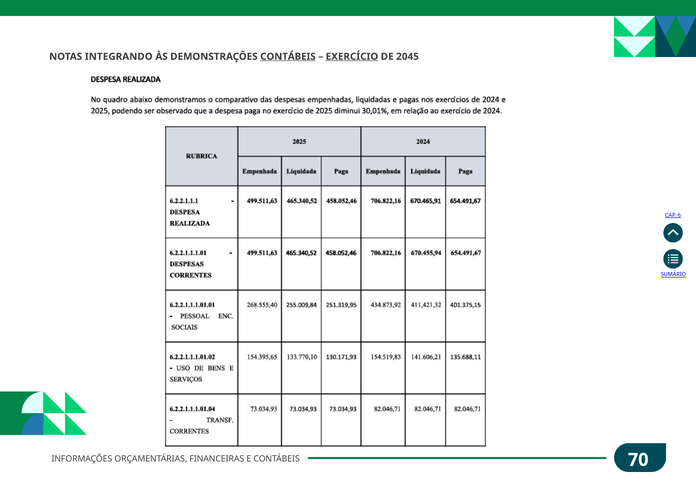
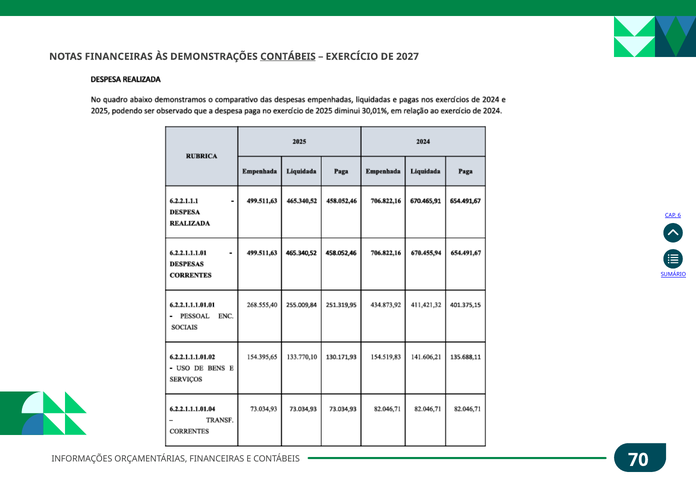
NOTAS INTEGRANDO: INTEGRANDO -> FINANCEIRAS
EXERCÍCIO underline: present -> none
2045: 2045 -> 2027
